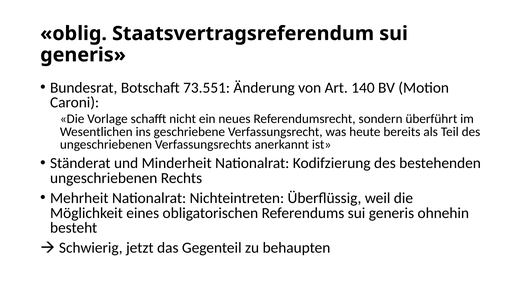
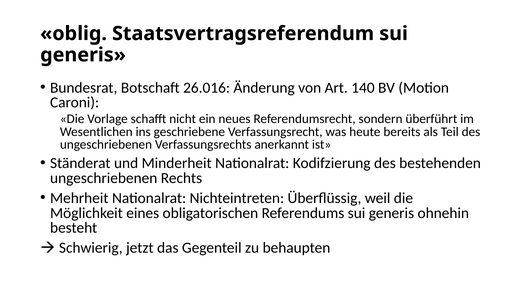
73.551: 73.551 -> 26.016
